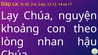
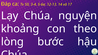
nhan: nhan -> bước
